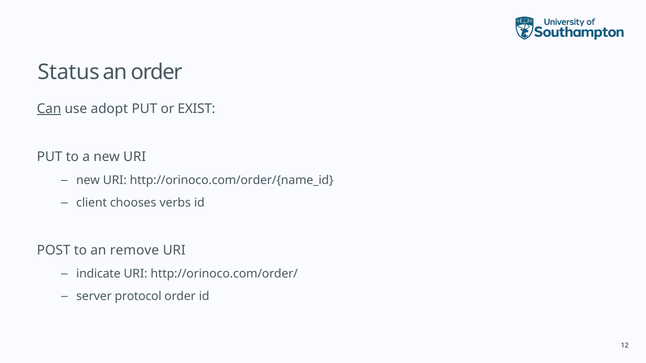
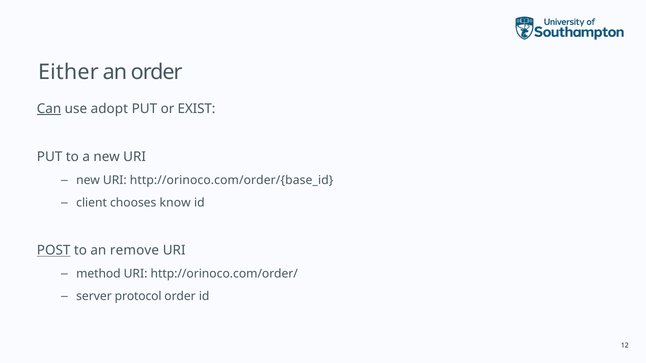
Status: Status -> Either
http://orinoco.com/order/{name_id: http://orinoco.com/order/{name_id -> http://orinoco.com/order/{base_id
verbs: verbs -> know
POST underline: none -> present
indicate: indicate -> method
